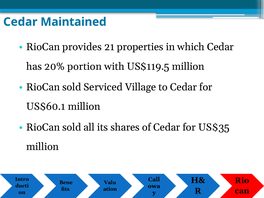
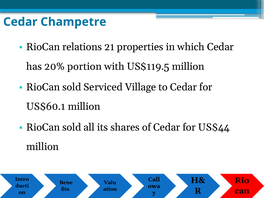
Maintained: Maintained -> Champetre
provides: provides -> relations
US$35: US$35 -> US$44
